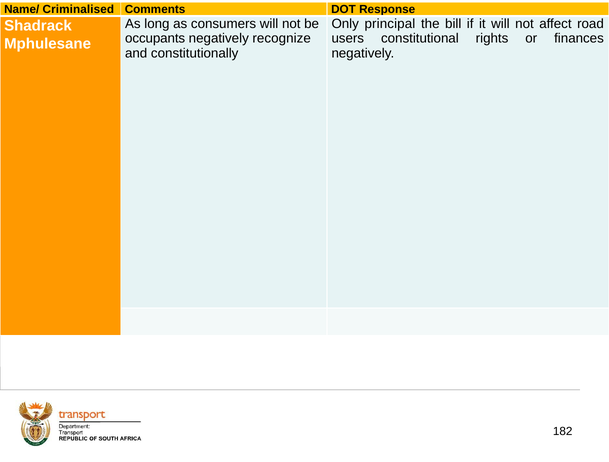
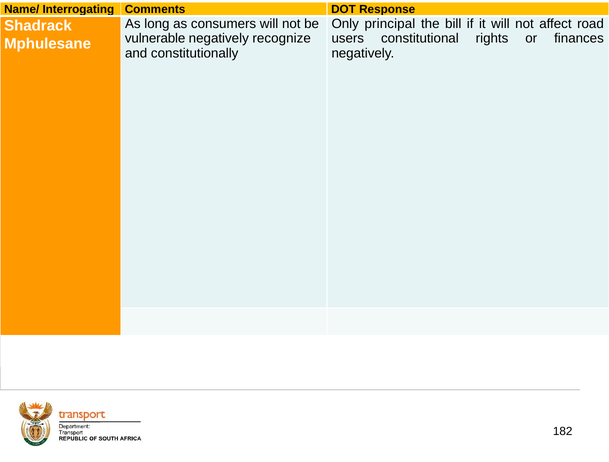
Criminalised: Criminalised -> Interrogating
occupants: occupants -> vulnerable
